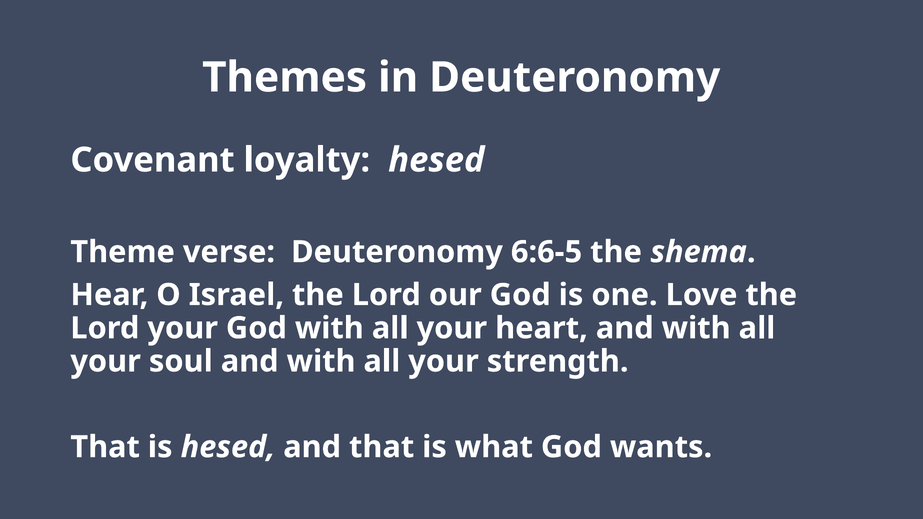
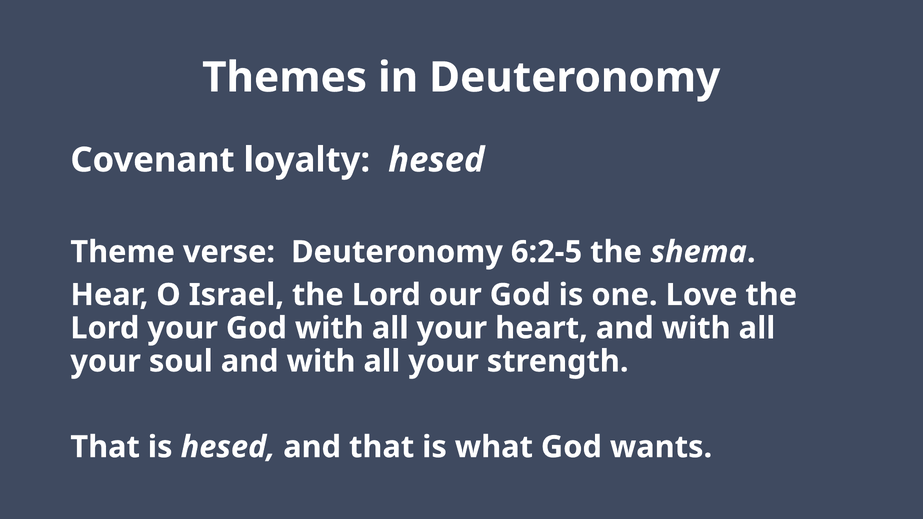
6:6-5: 6:6-5 -> 6:2-5
